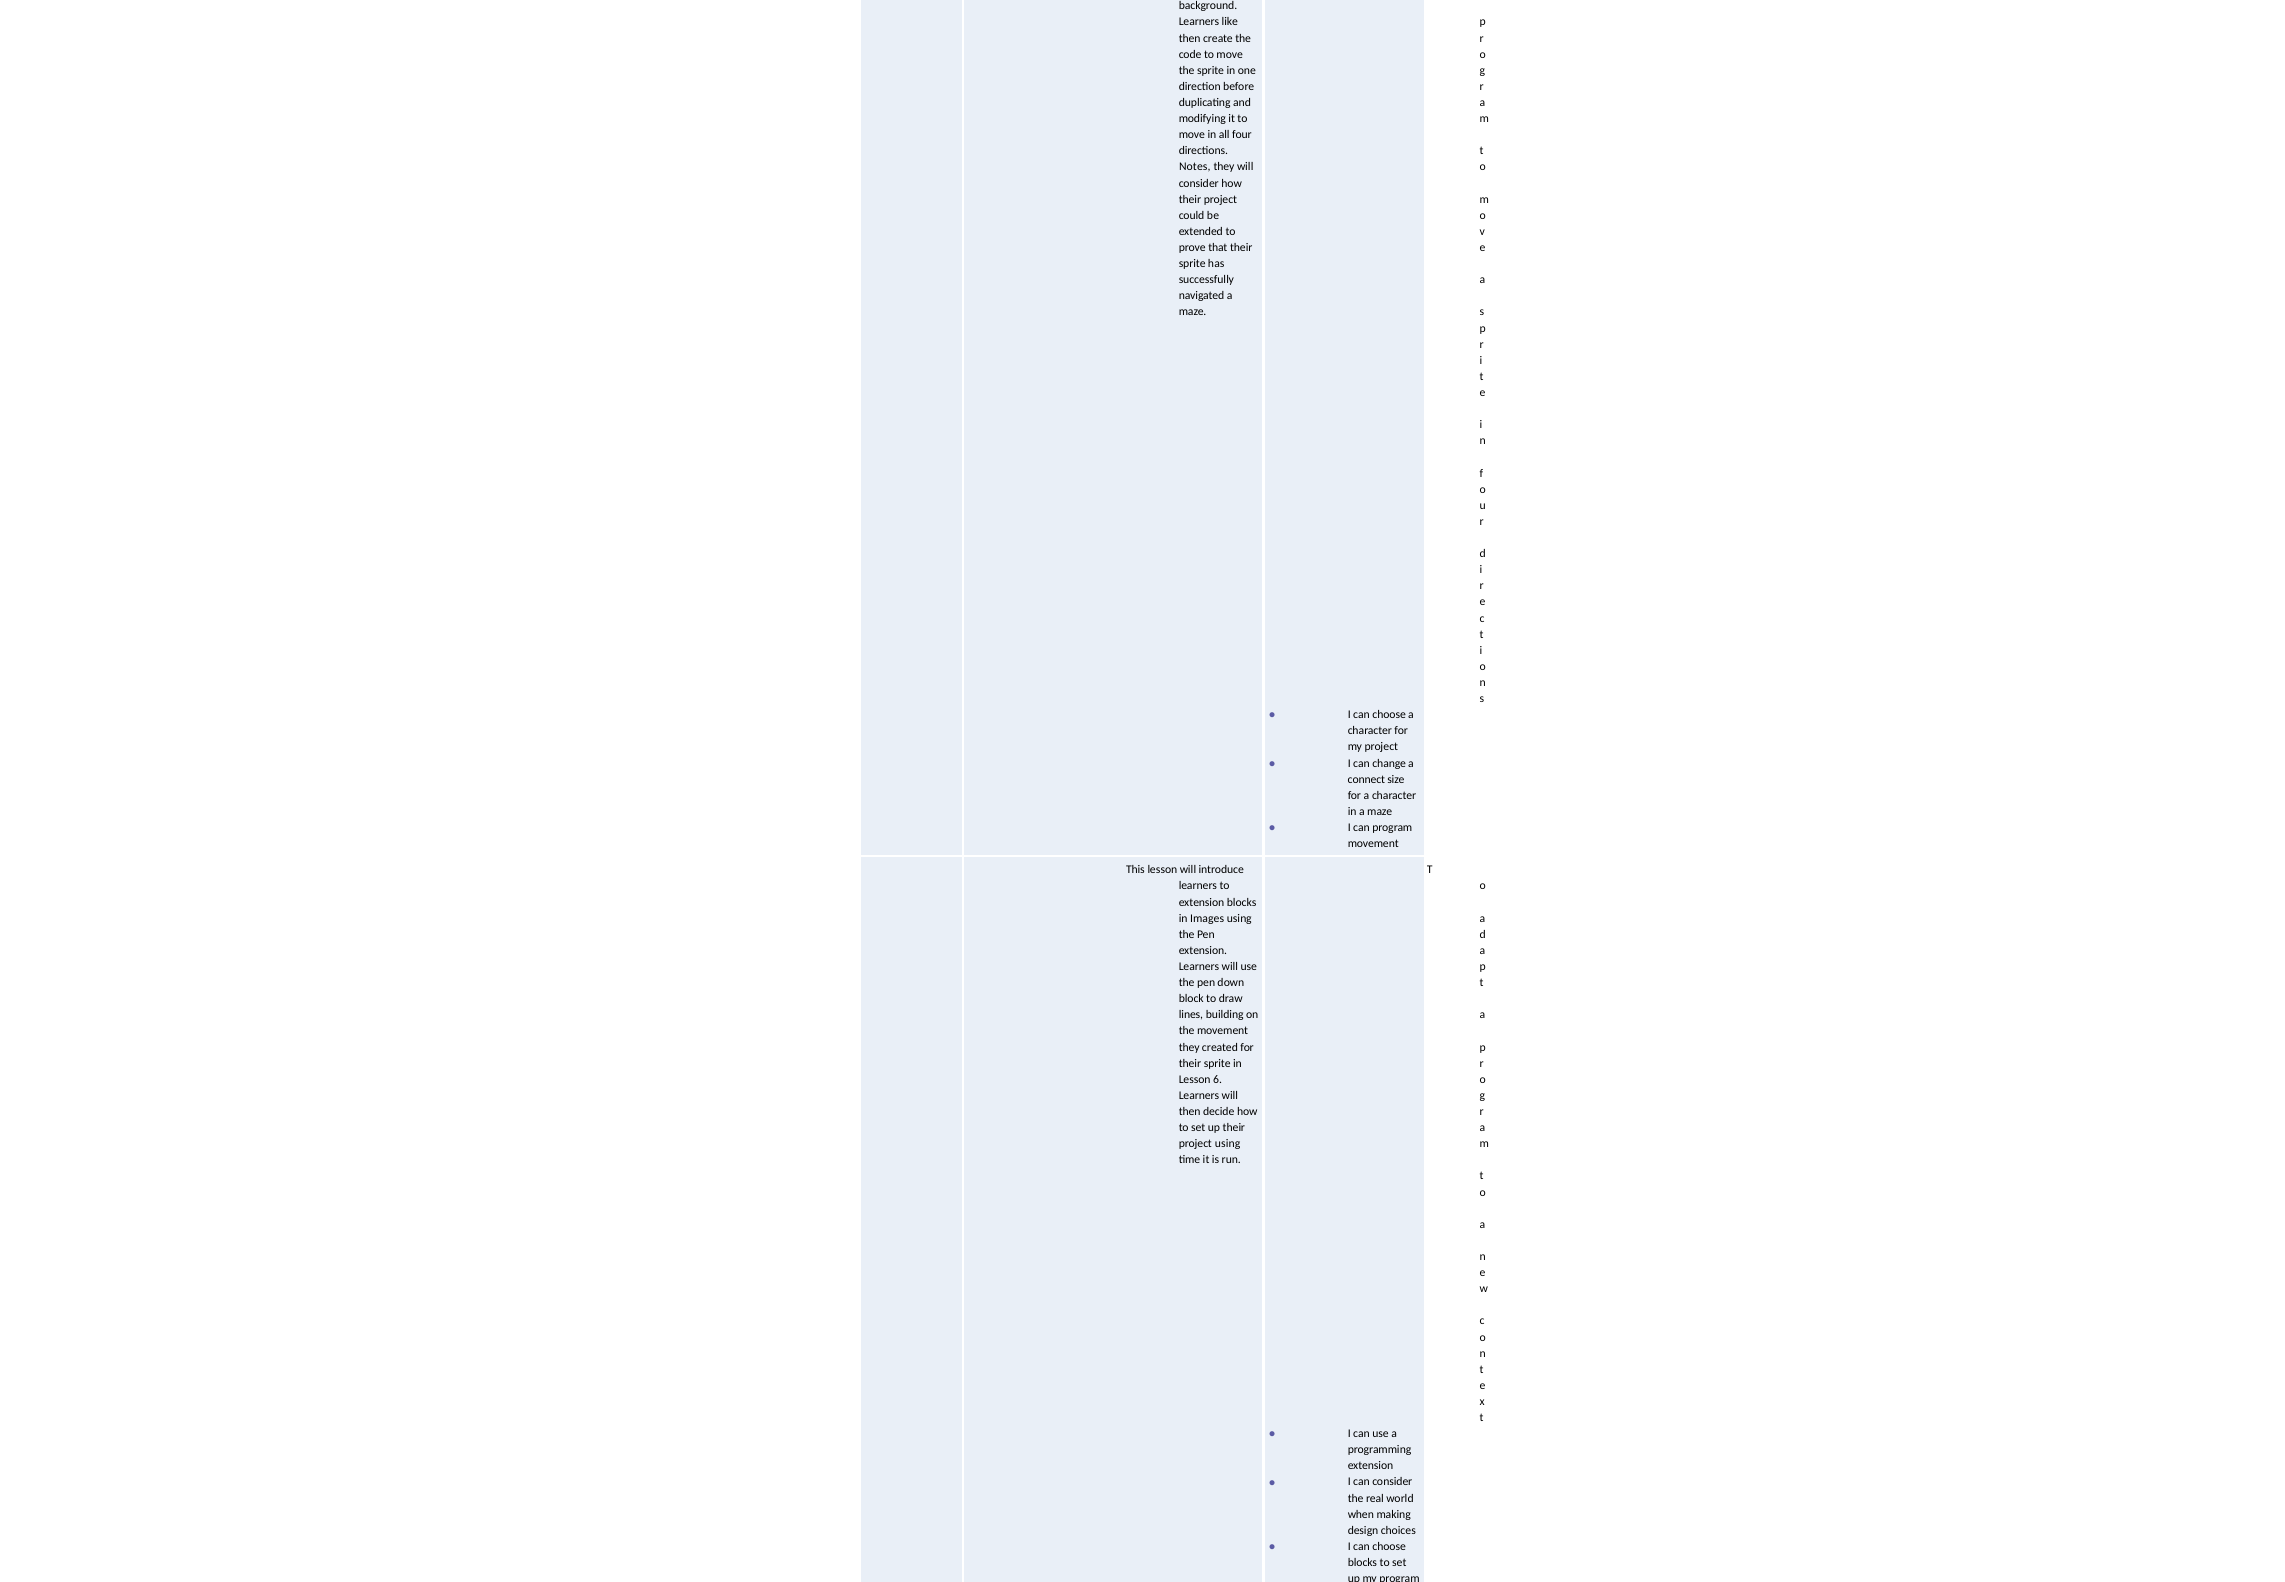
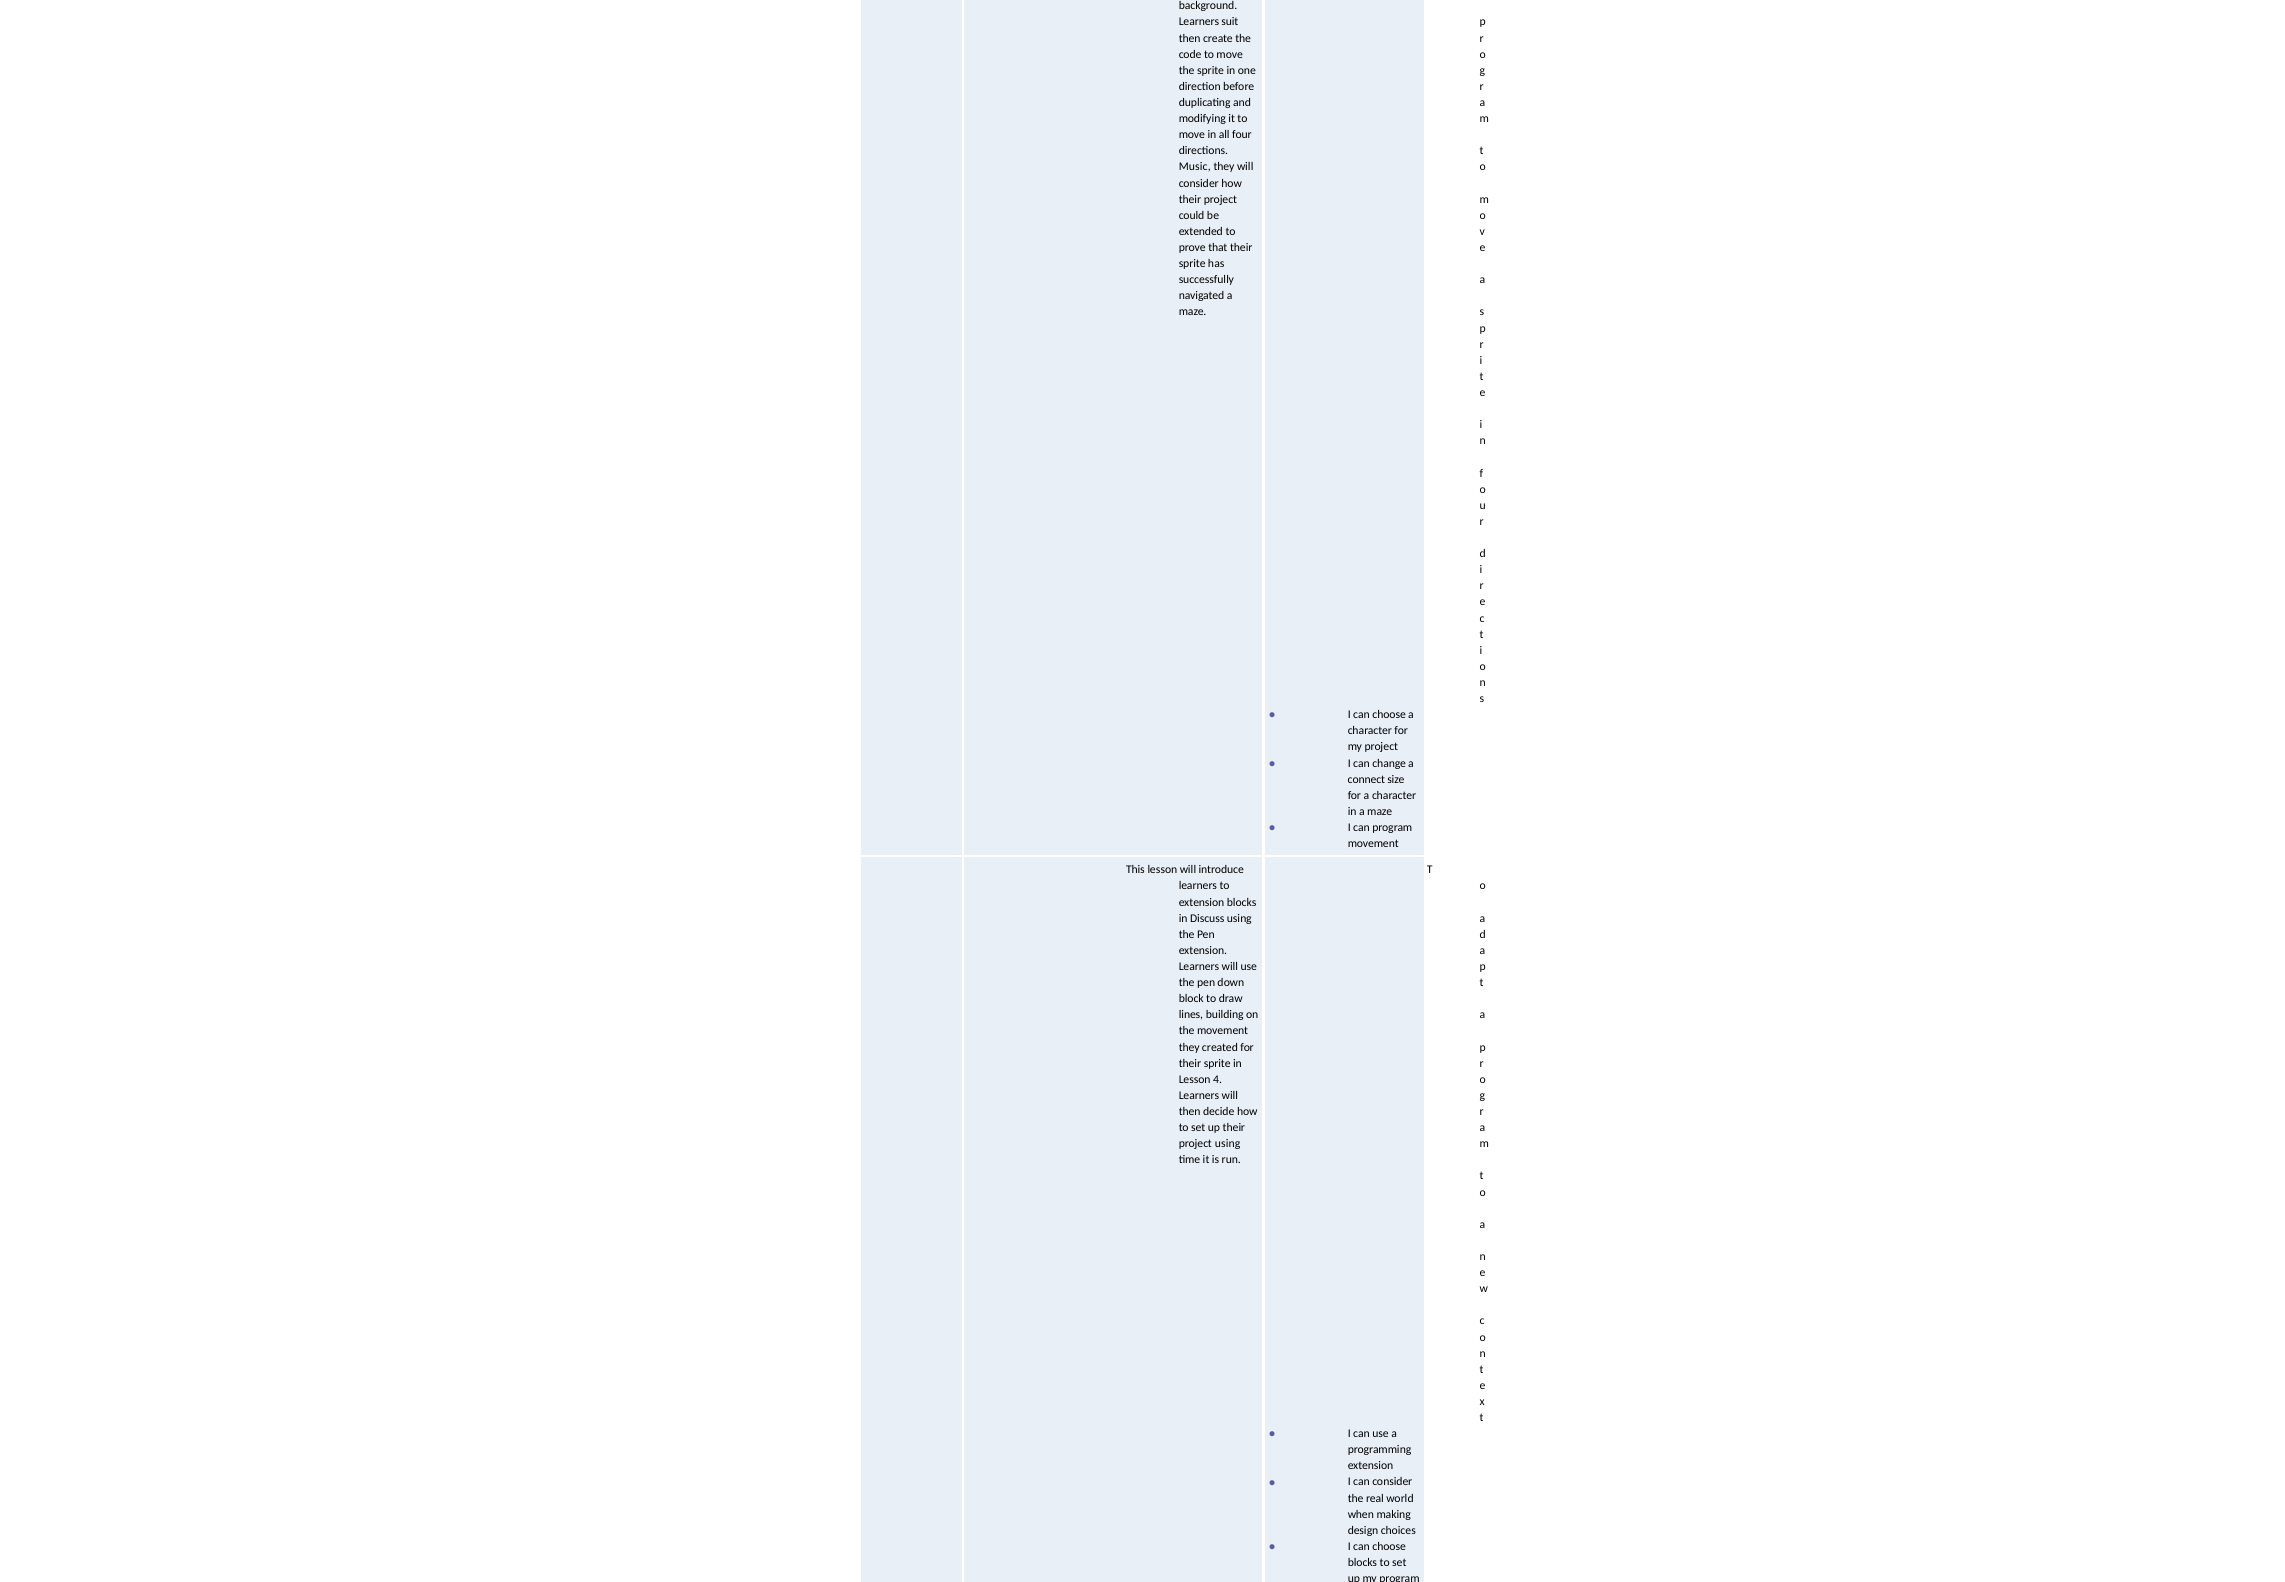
like: like -> suit
Notes: Notes -> Music
Images: Images -> Discuss
Lesson 6: 6 -> 4
